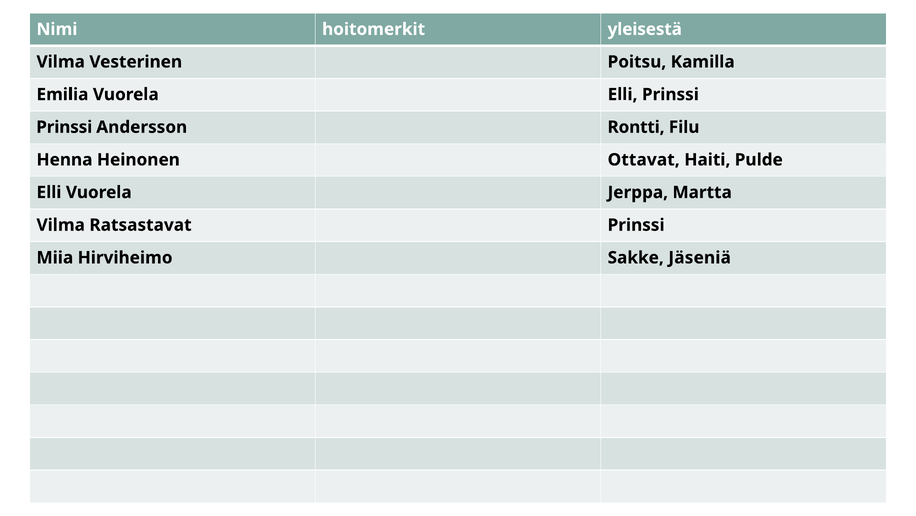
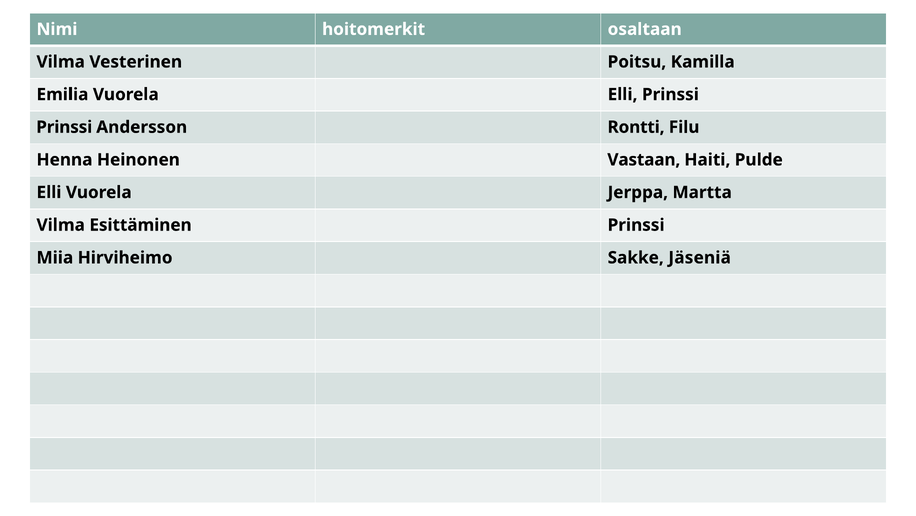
yleisestä: yleisestä -> osaltaan
Ottavat: Ottavat -> Vastaan
Ratsastavat: Ratsastavat -> Esittäminen
